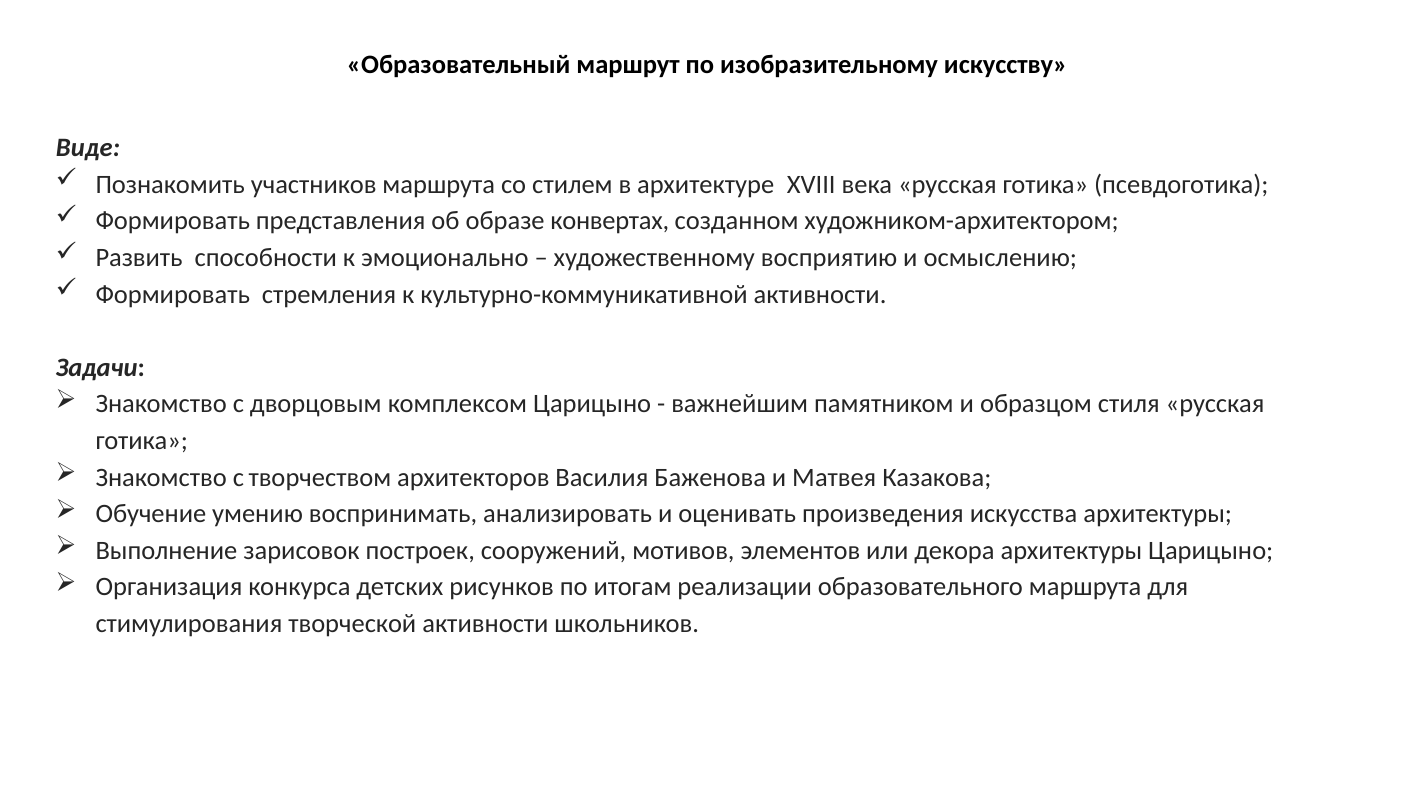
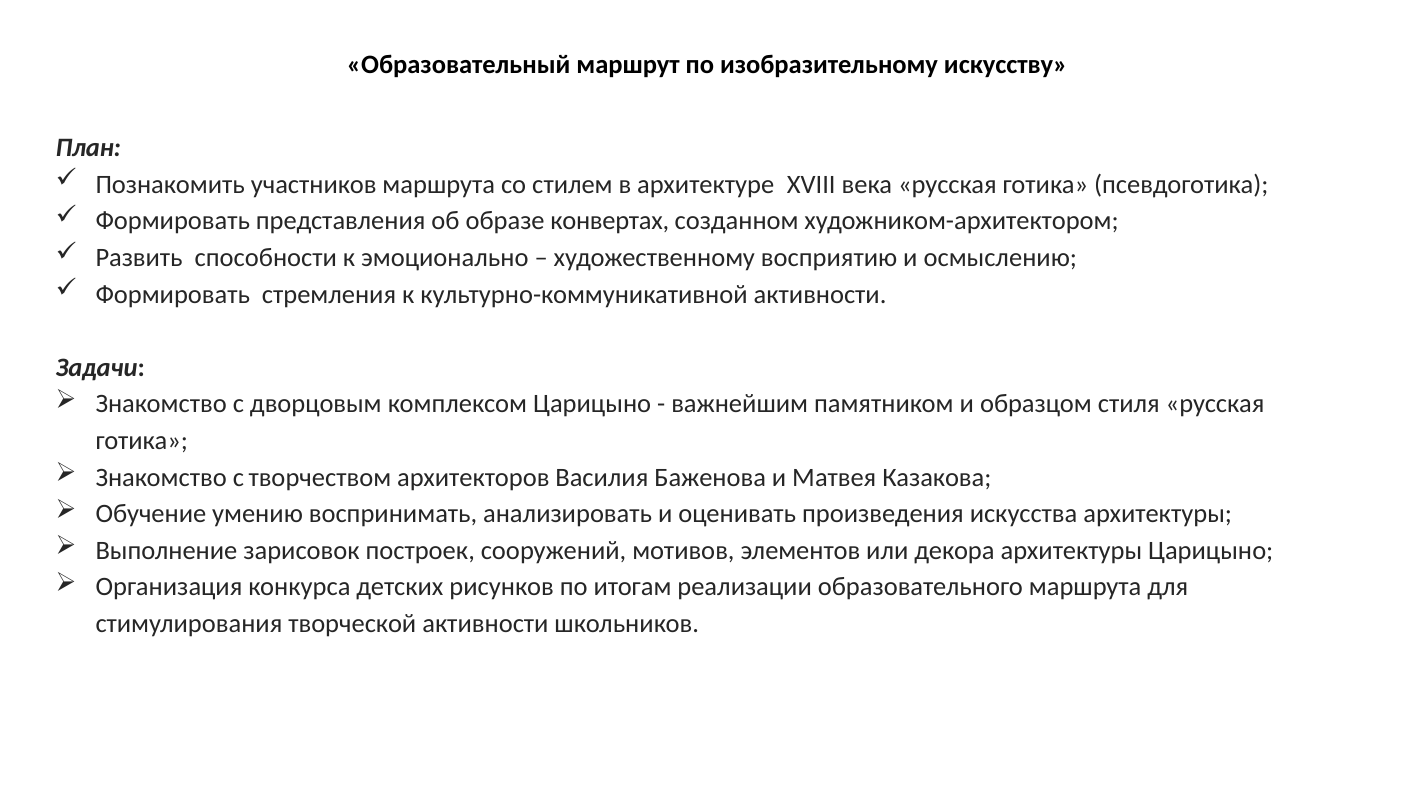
Виде: Виде -> План
